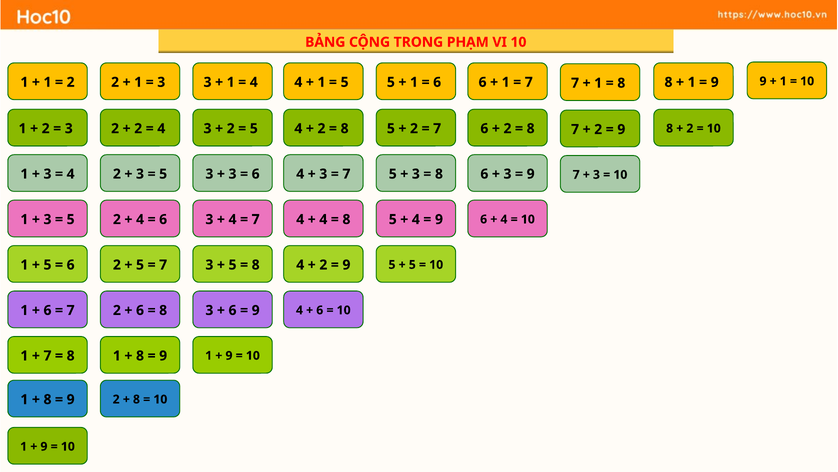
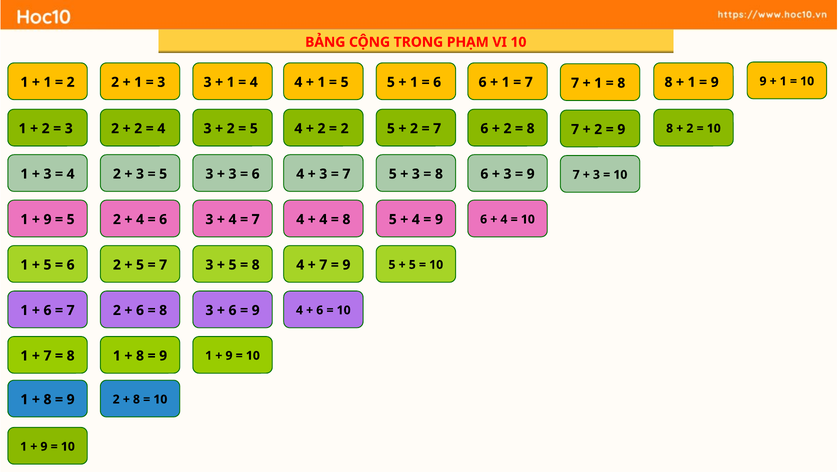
8 at (345, 128): 8 -> 2
3 at (48, 219): 3 -> 9
2 at (323, 265): 2 -> 7
